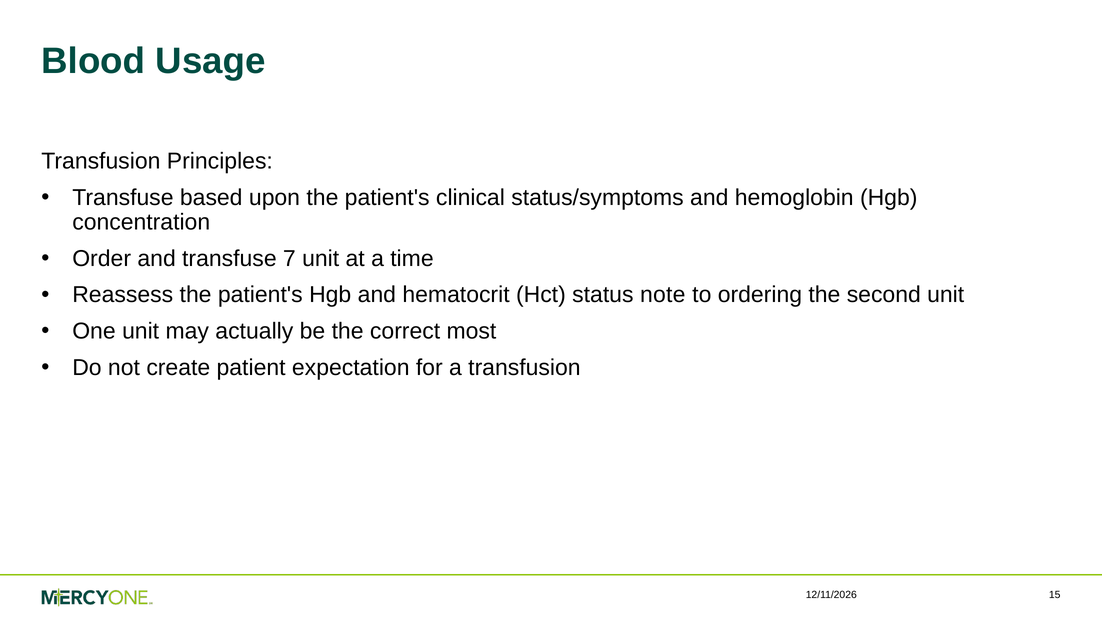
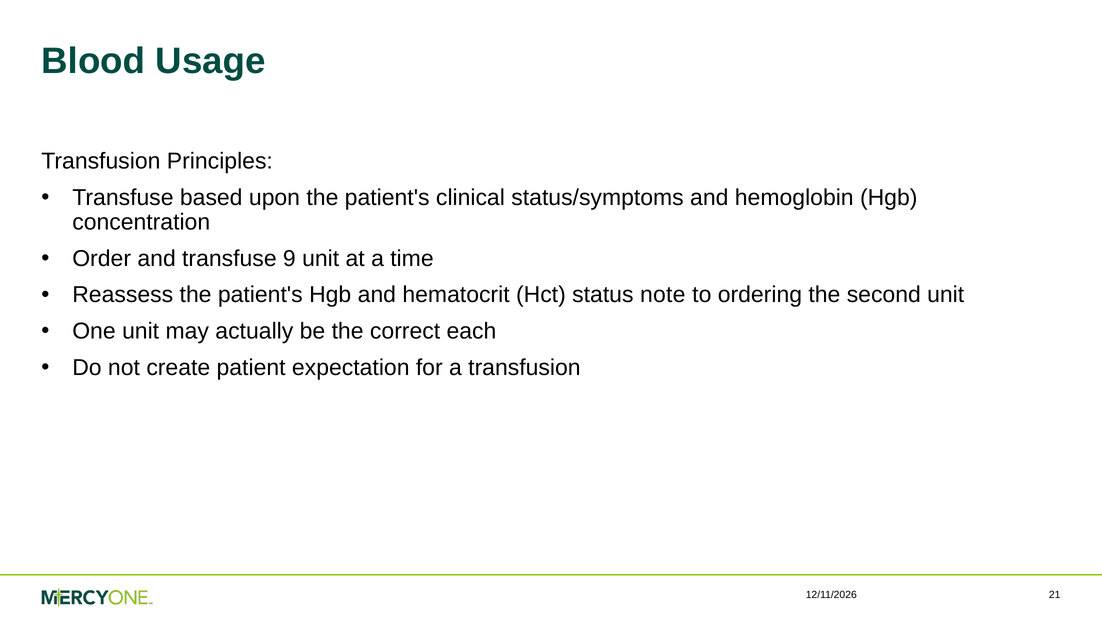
7: 7 -> 9
most: most -> each
15: 15 -> 21
